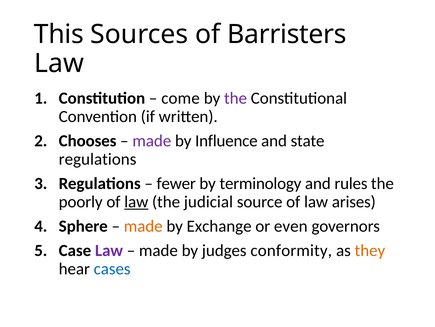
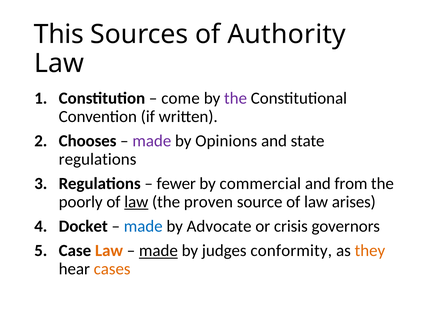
Barristers: Barristers -> Authority
Influence: Influence -> Opinions
terminology: terminology -> commercial
rules: rules -> from
judicial: judicial -> proven
Sphere: Sphere -> Docket
made at (143, 226) colour: orange -> blue
Exchange: Exchange -> Advocate
even: even -> crisis
Law at (109, 250) colour: purple -> orange
made at (158, 250) underline: none -> present
cases colour: blue -> orange
